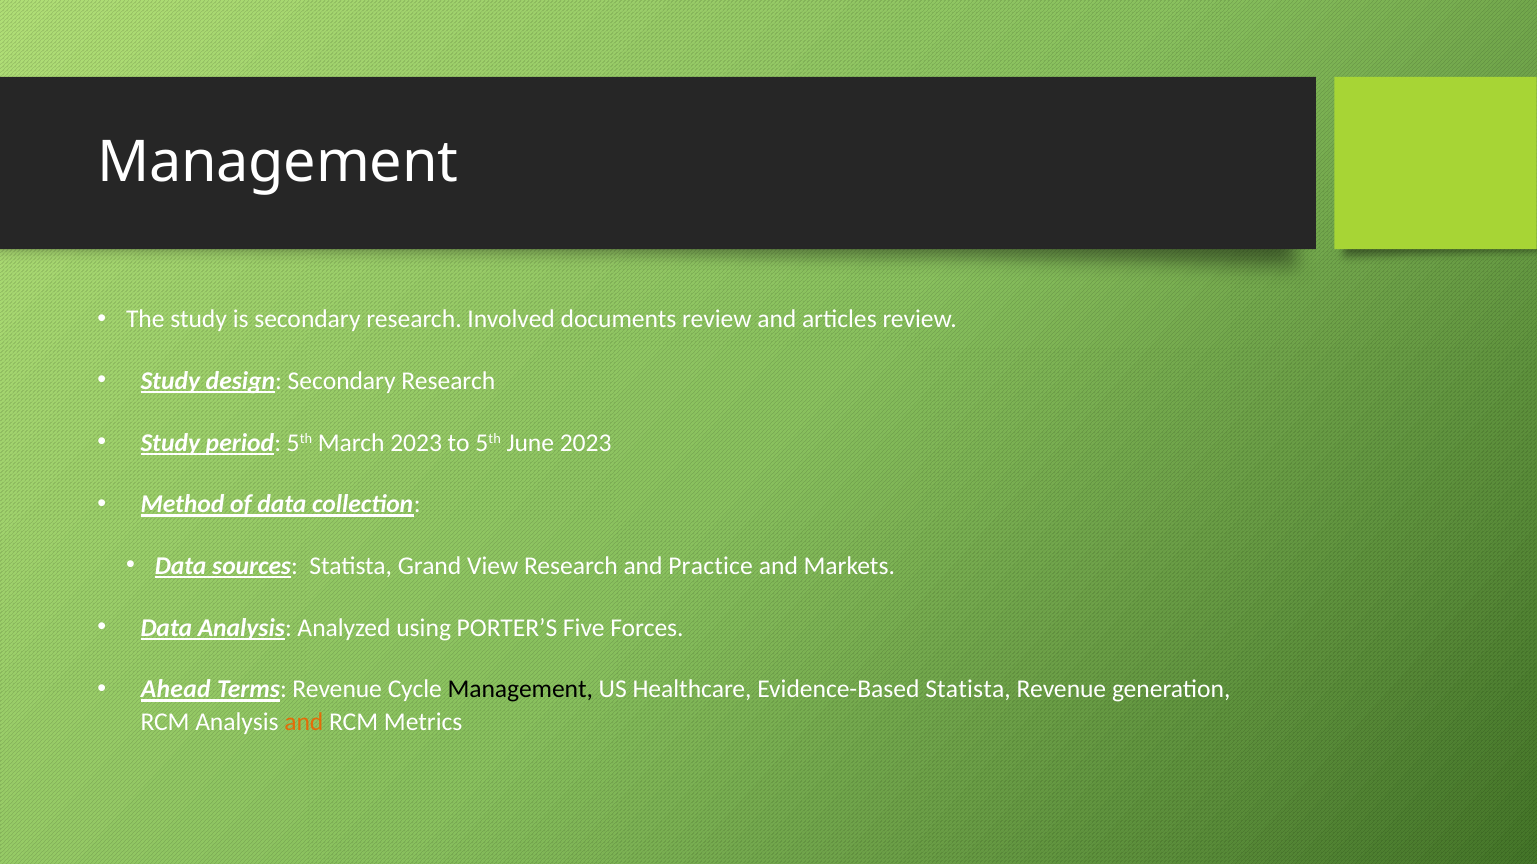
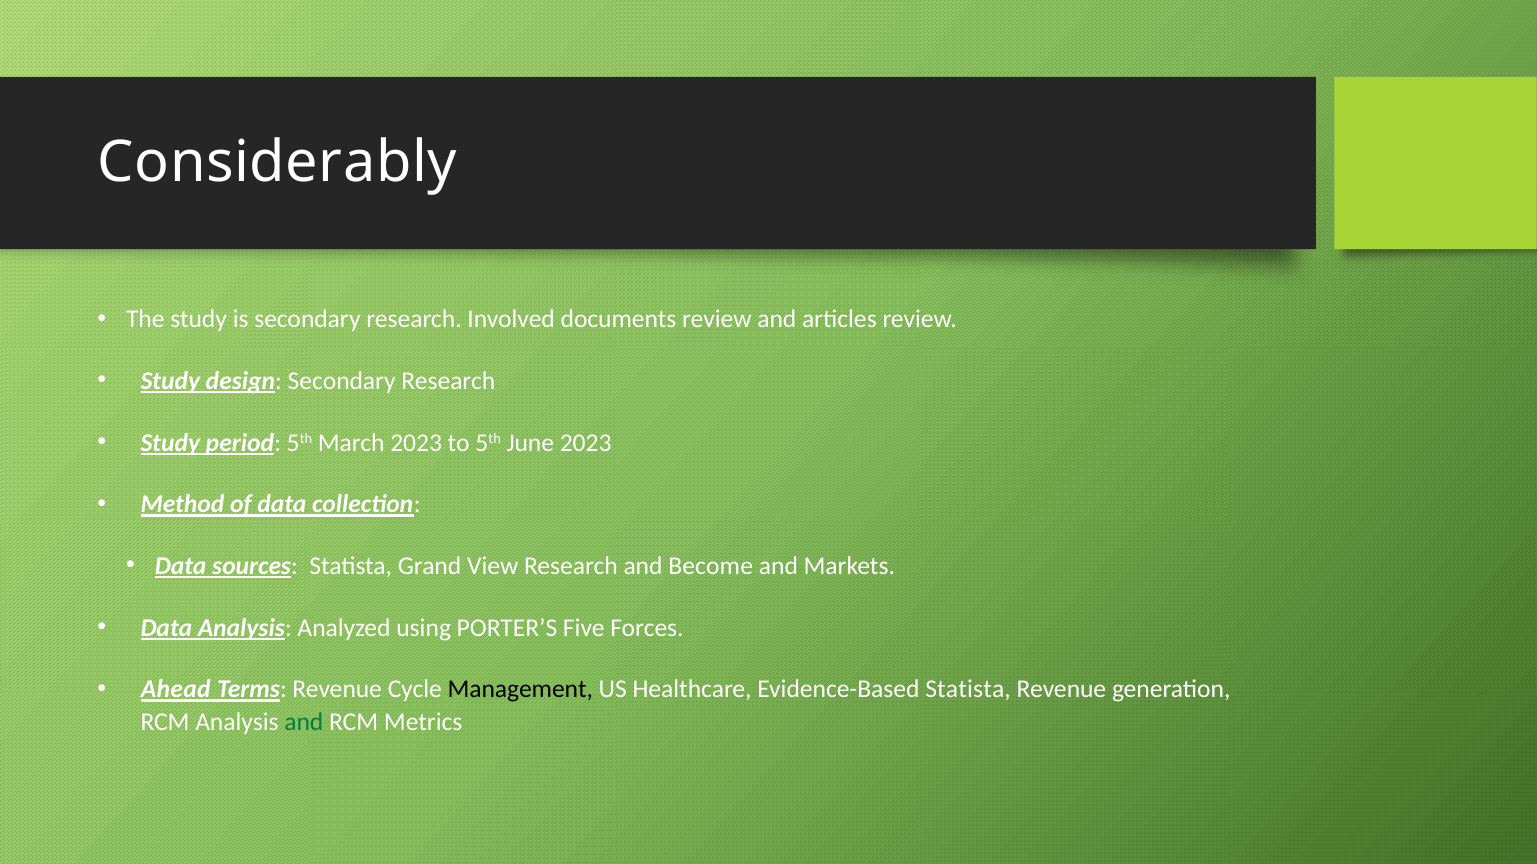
Management at (278, 163): Management -> Considerably
Practice: Practice -> Become
and at (304, 723) colour: orange -> green
